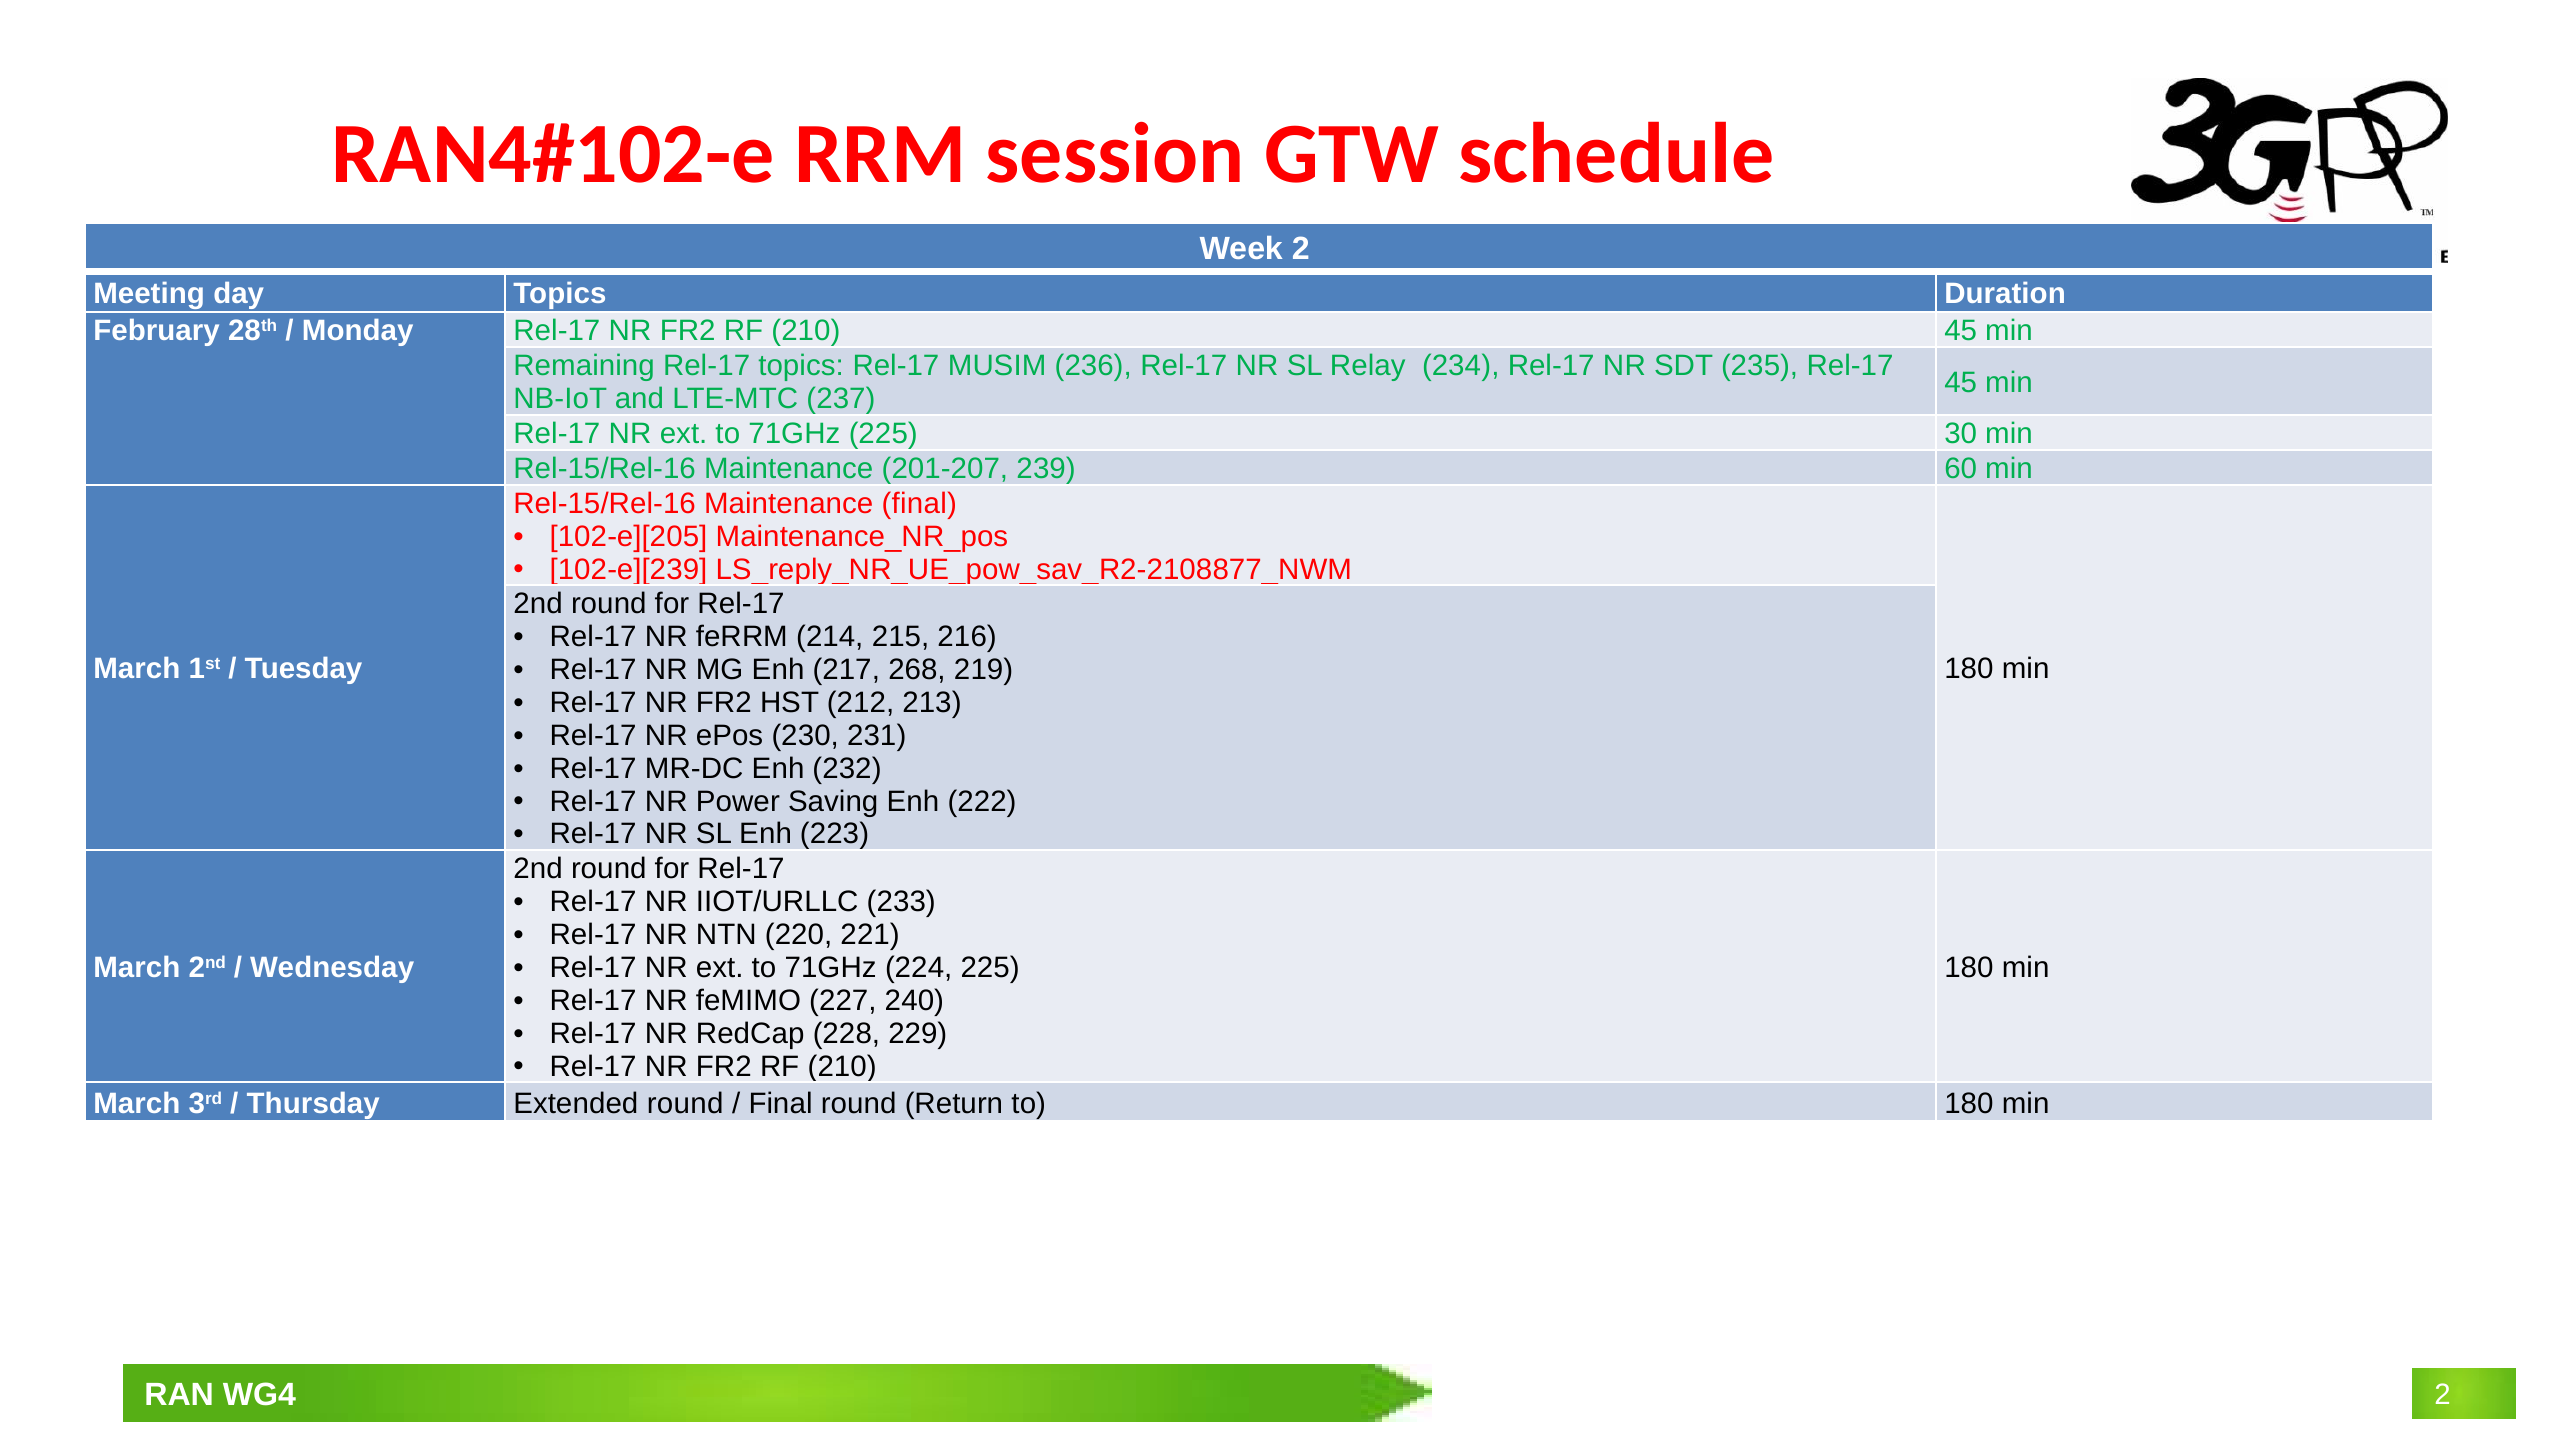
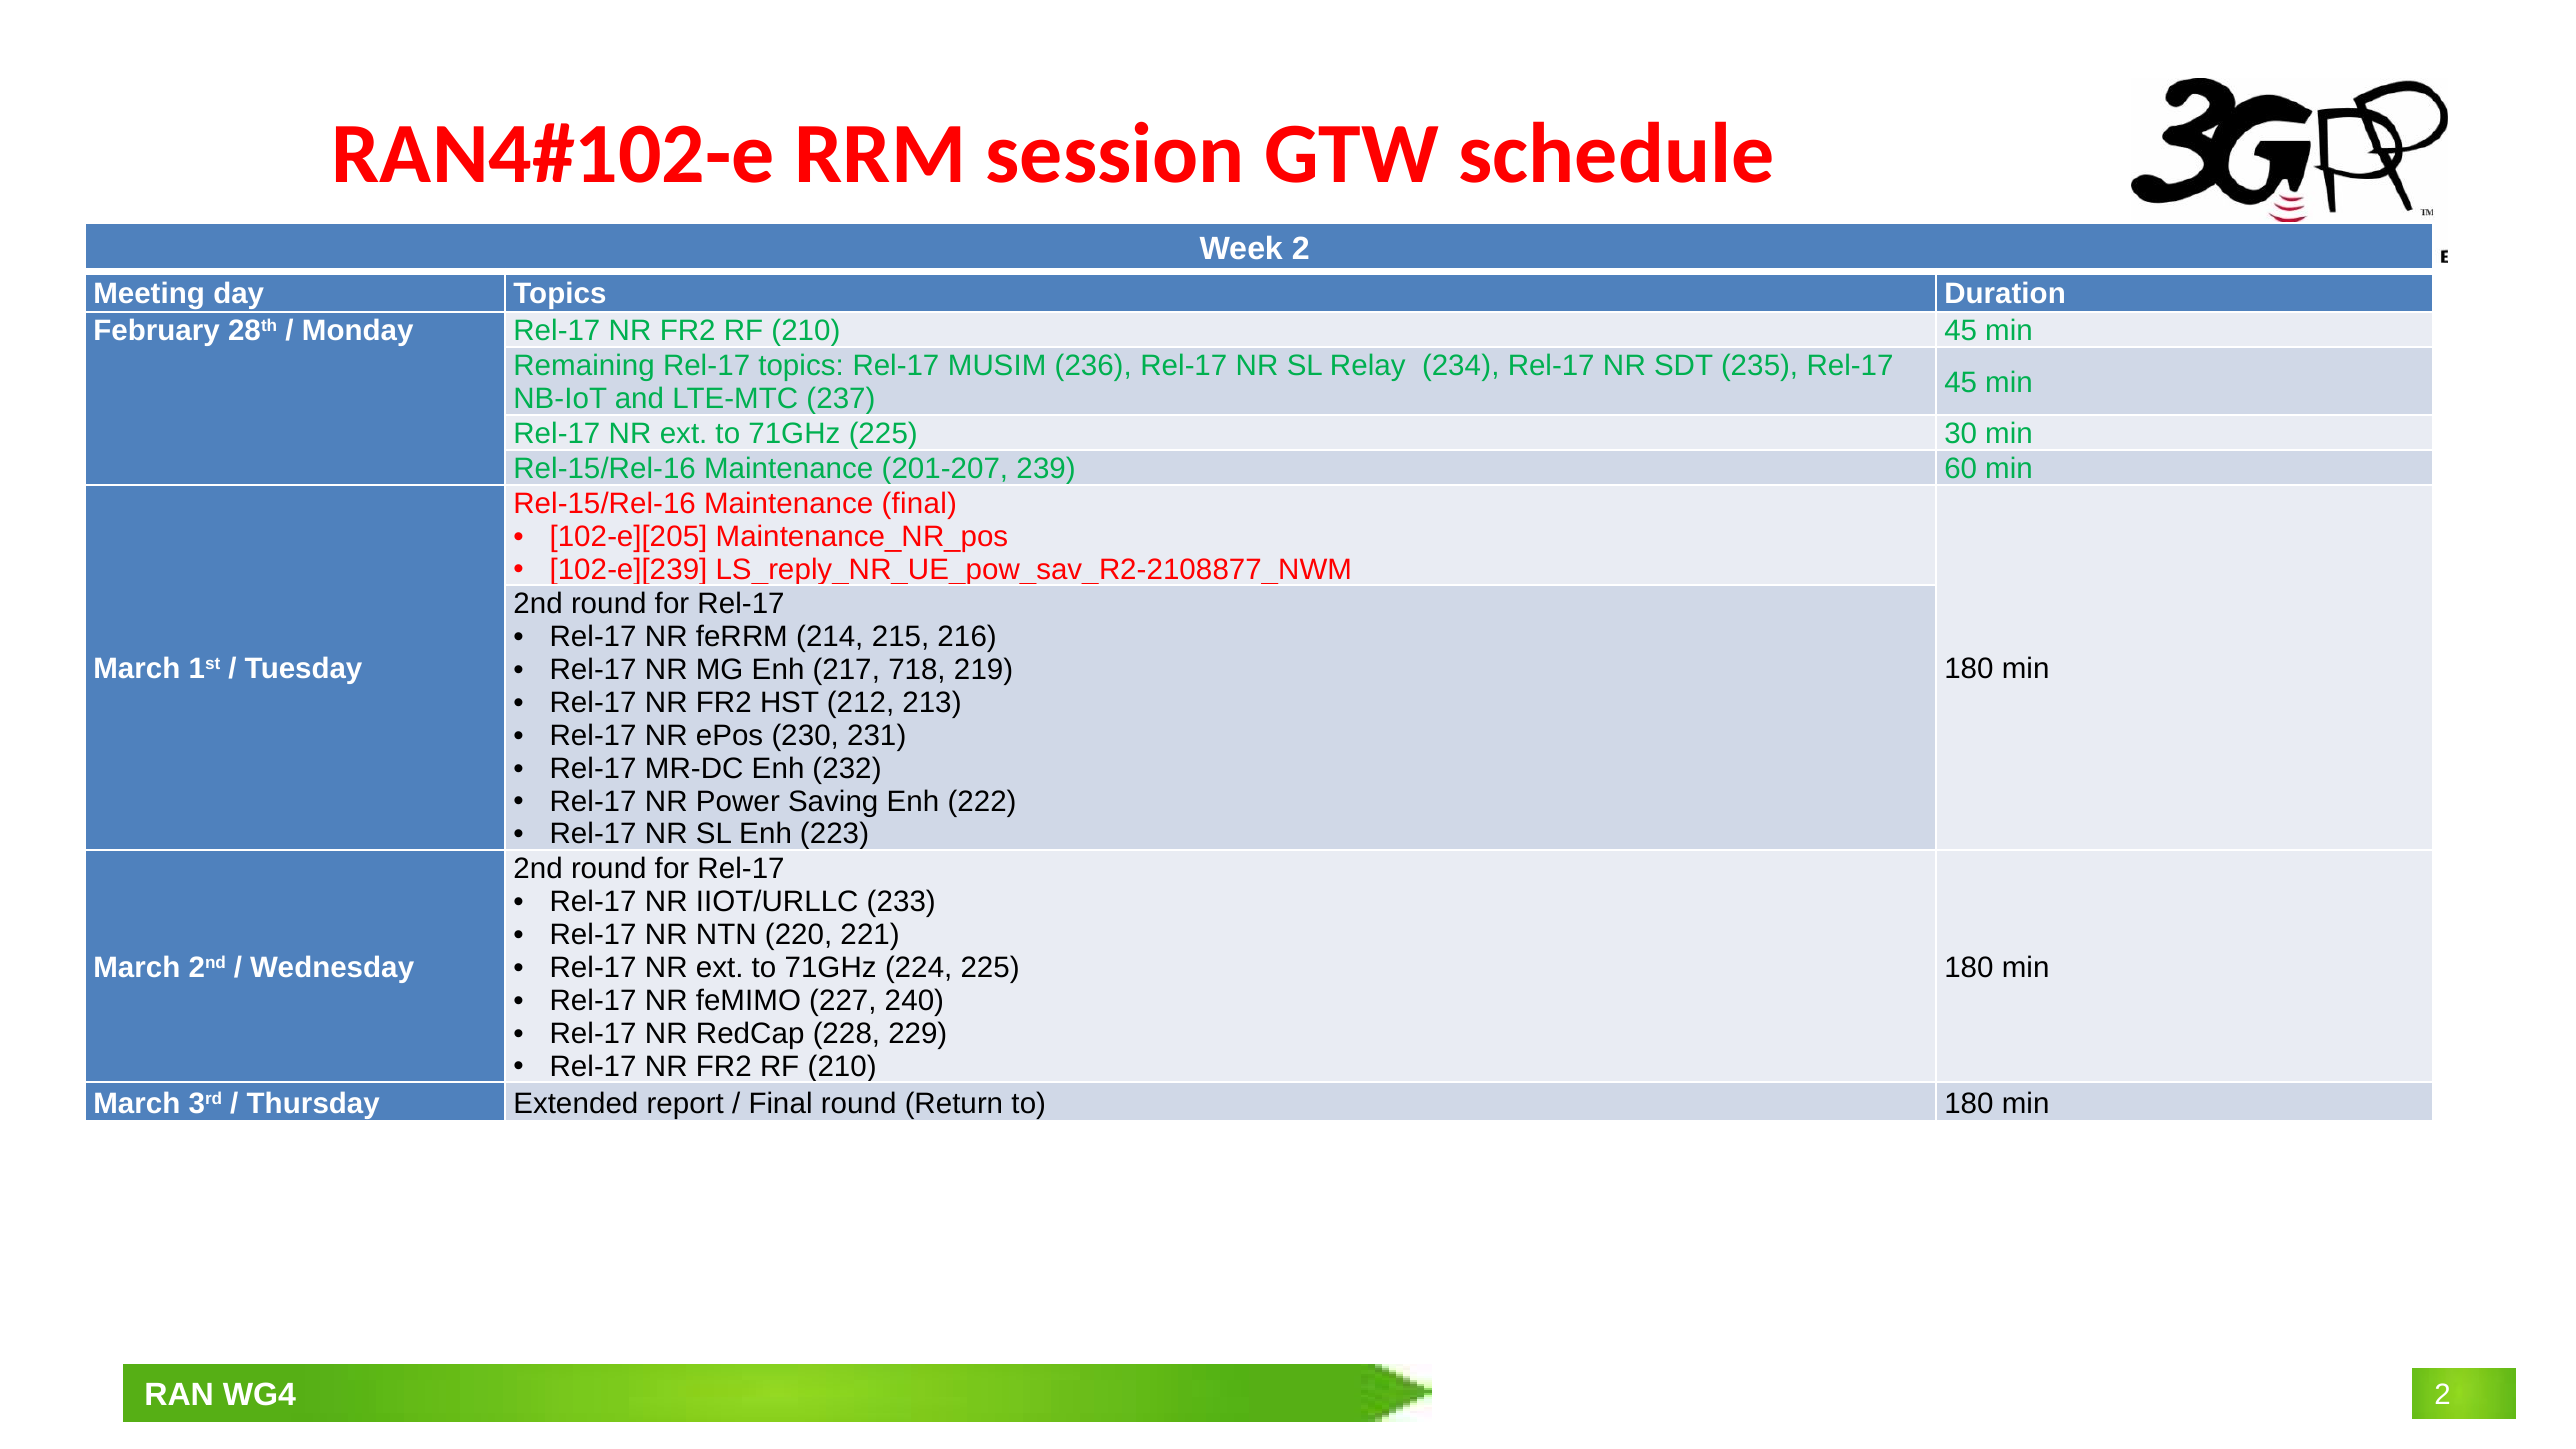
268: 268 -> 718
round at (685, 1103): round -> report
